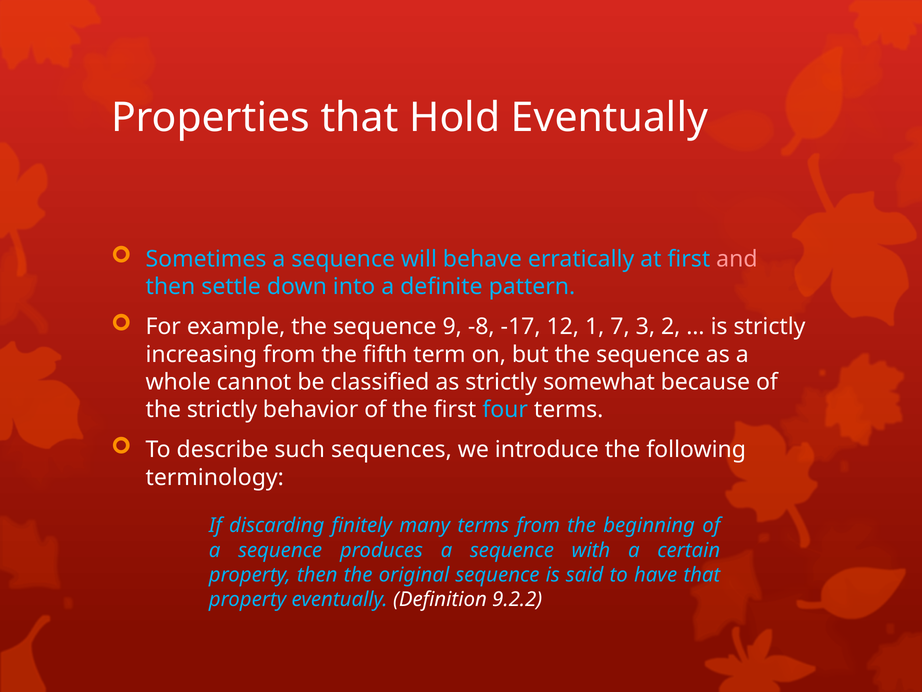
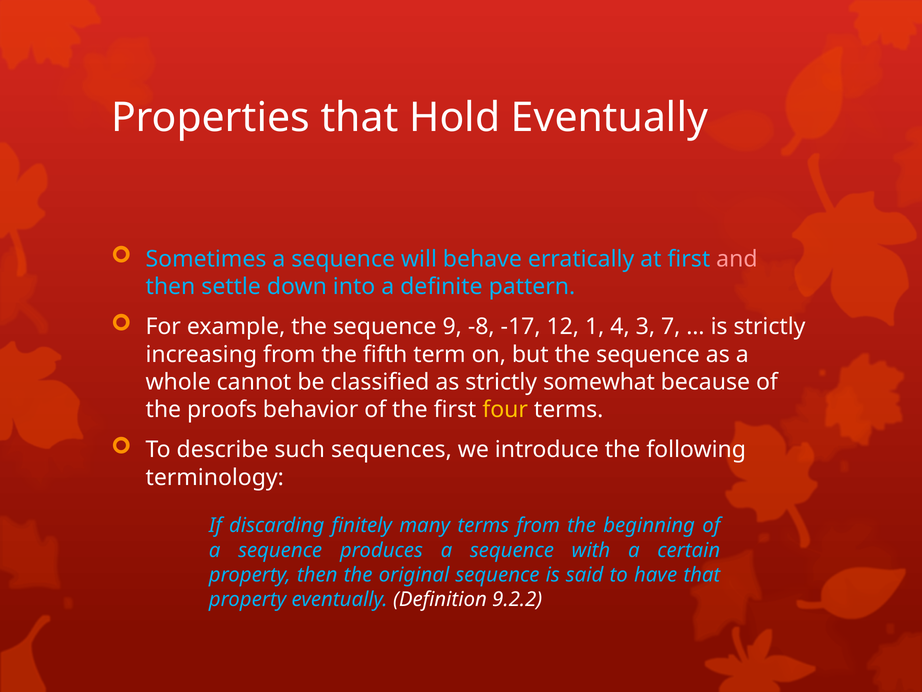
7: 7 -> 4
2: 2 -> 7
the strictly: strictly -> proofs
four colour: light blue -> yellow
